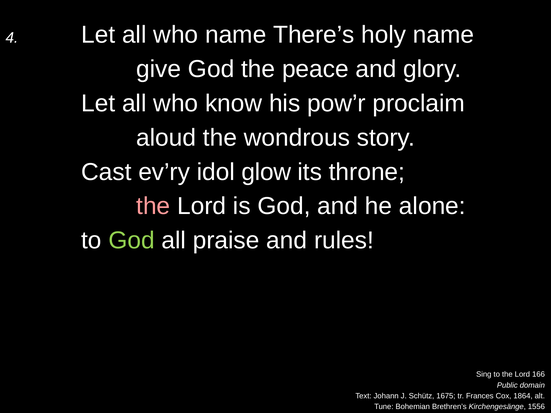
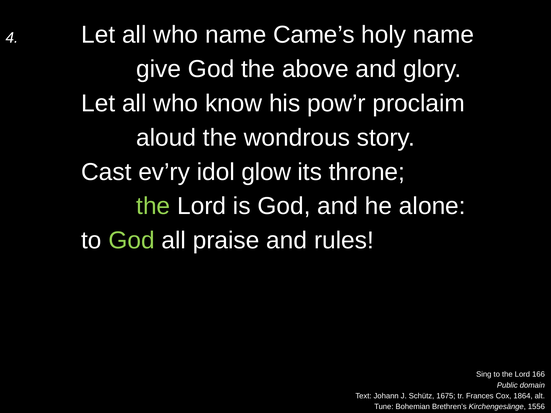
There’s: There’s -> Came’s
peace: peace -> above
the at (153, 206) colour: pink -> light green
